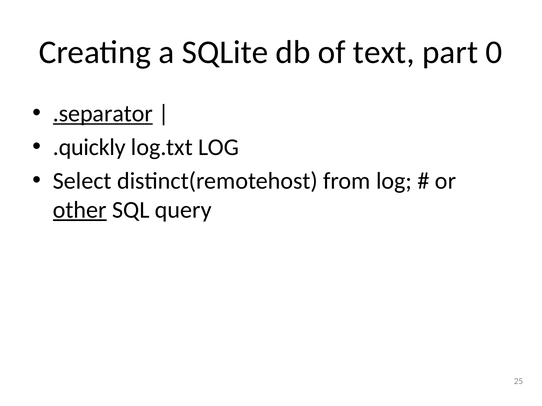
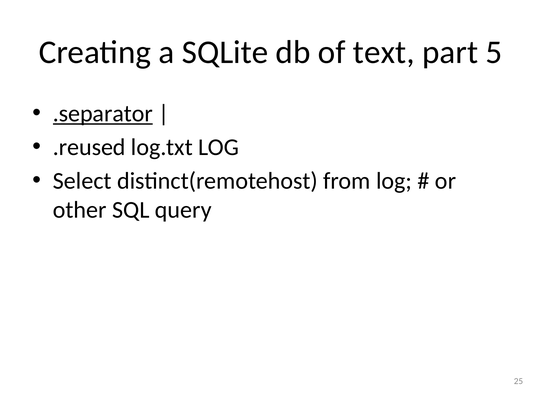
0: 0 -> 5
.quickly: .quickly -> .reused
other underline: present -> none
